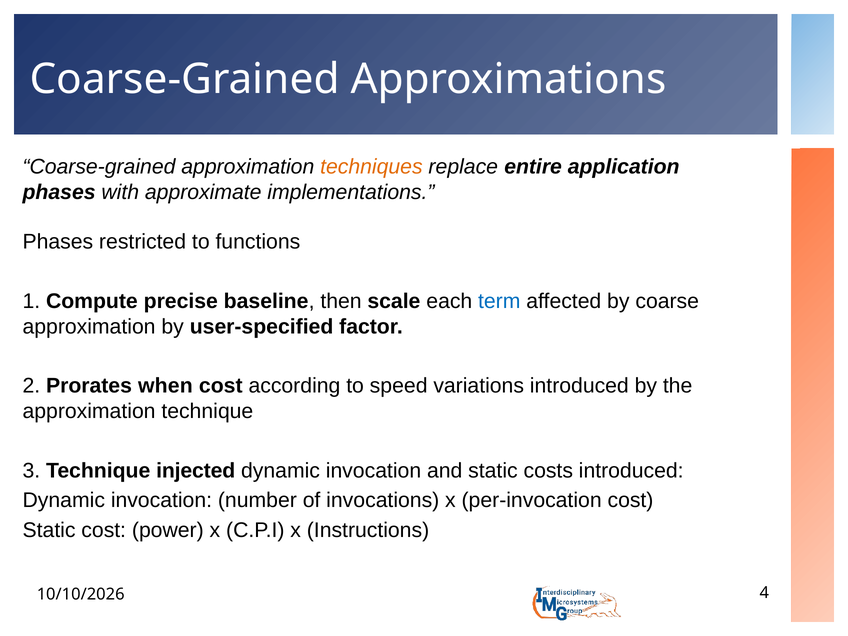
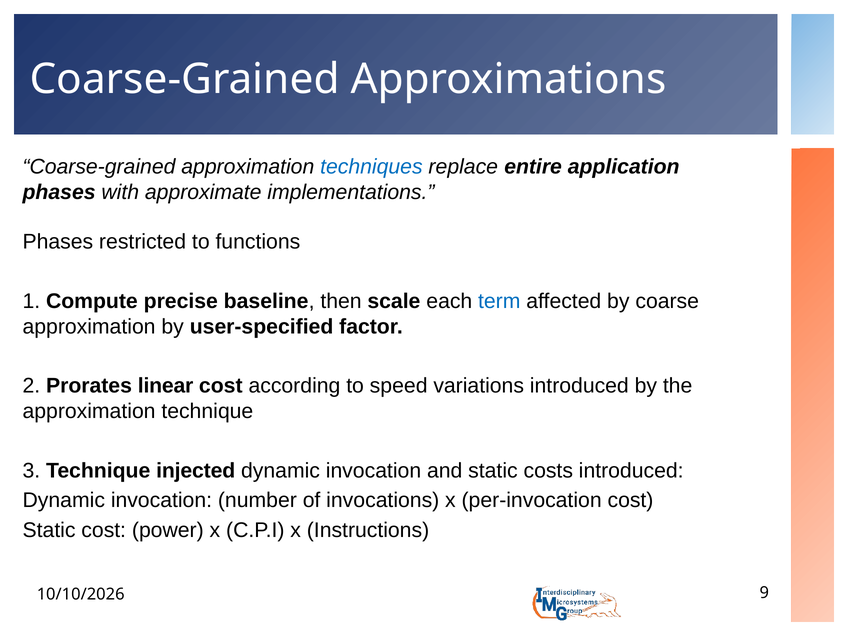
techniques colour: orange -> blue
when: when -> linear
4: 4 -> 9
